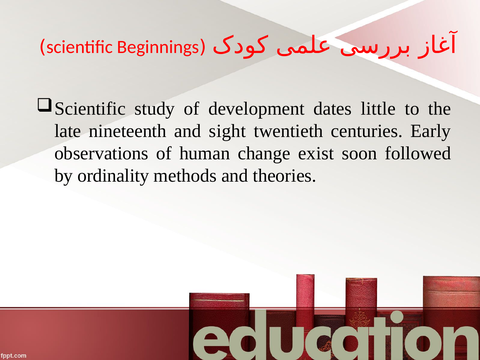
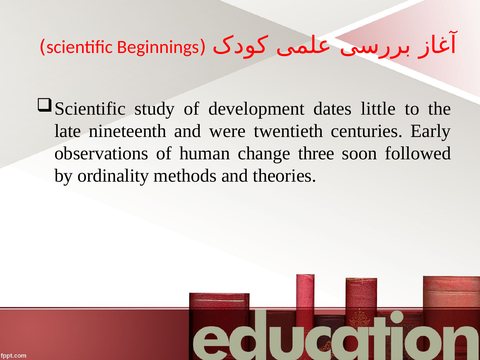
sight: sight -> were
exist: exist -> three
